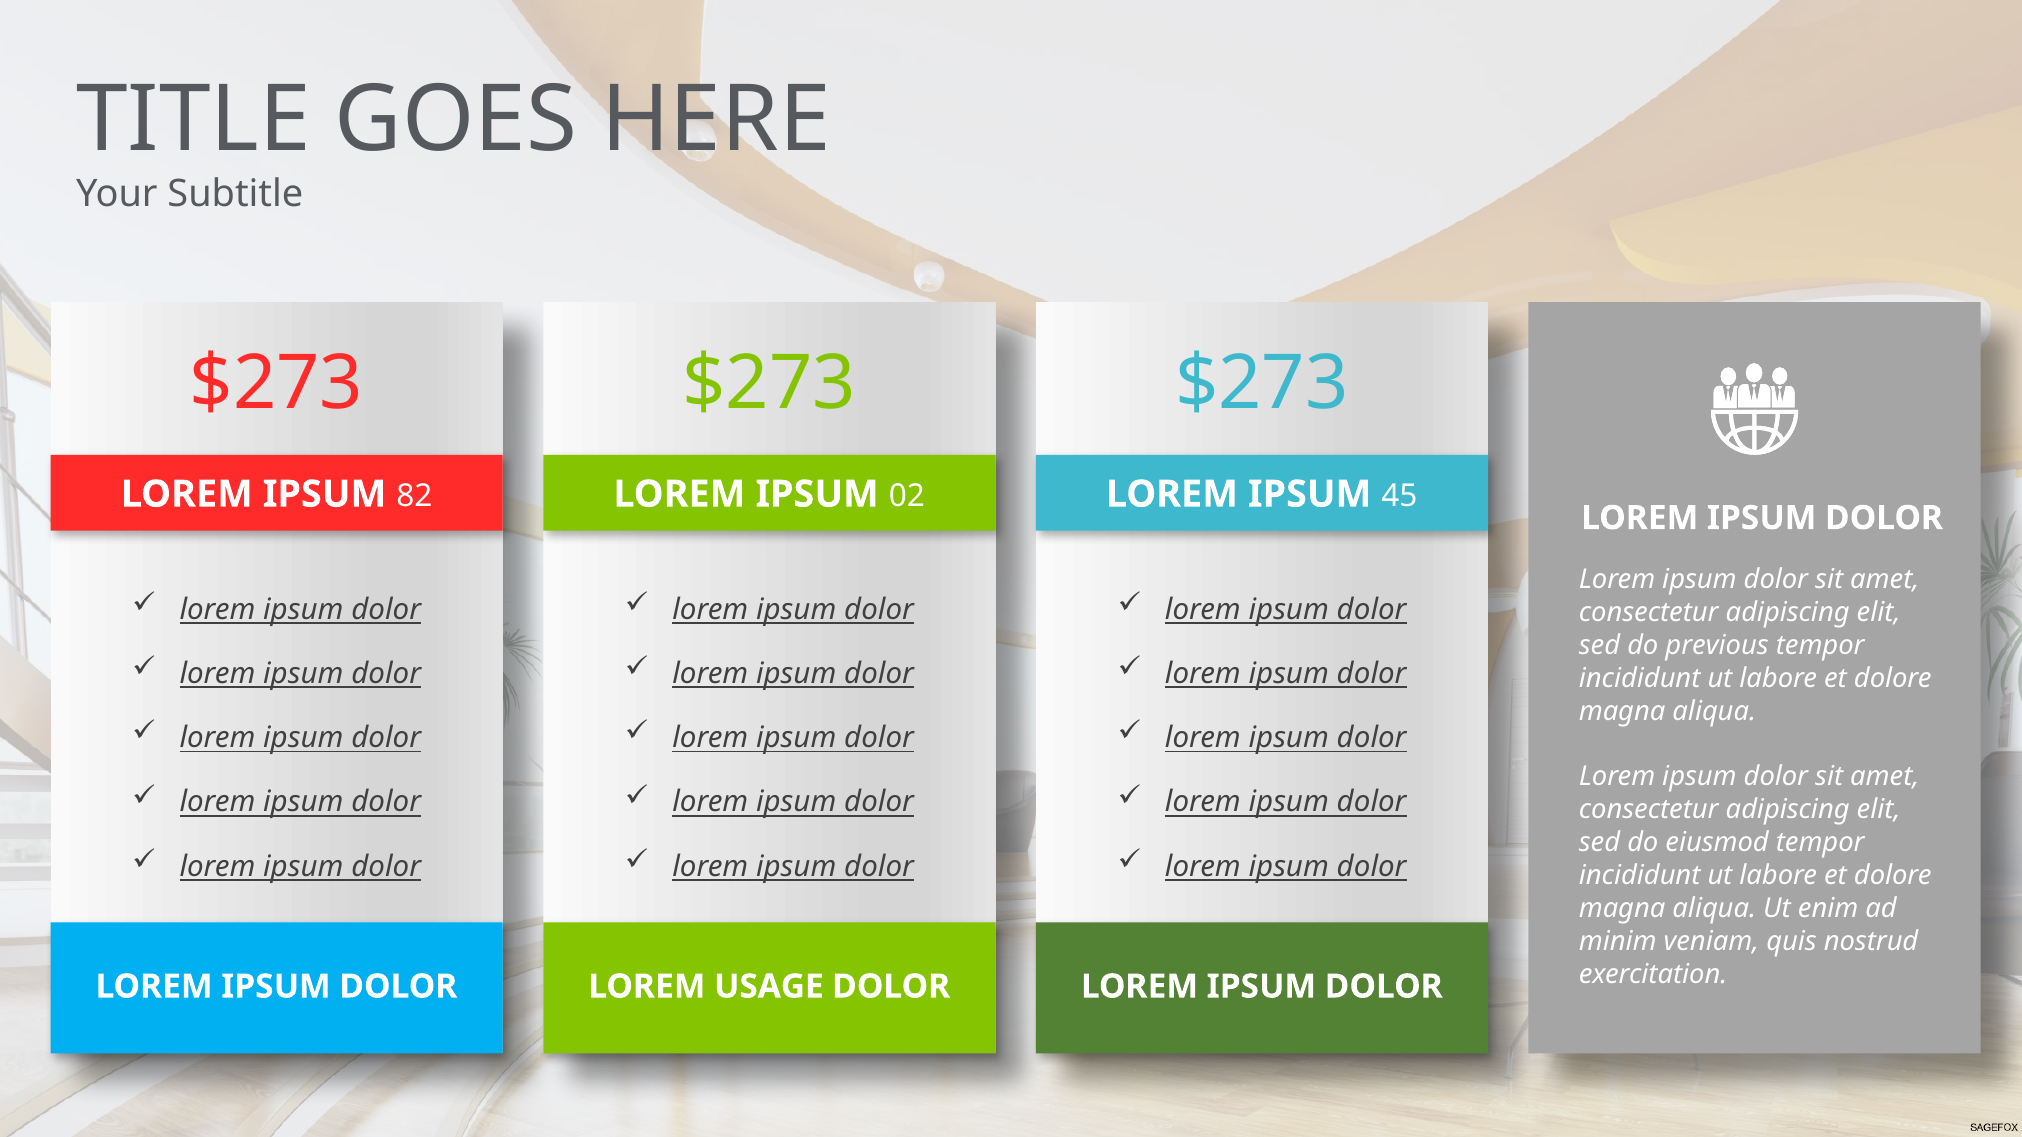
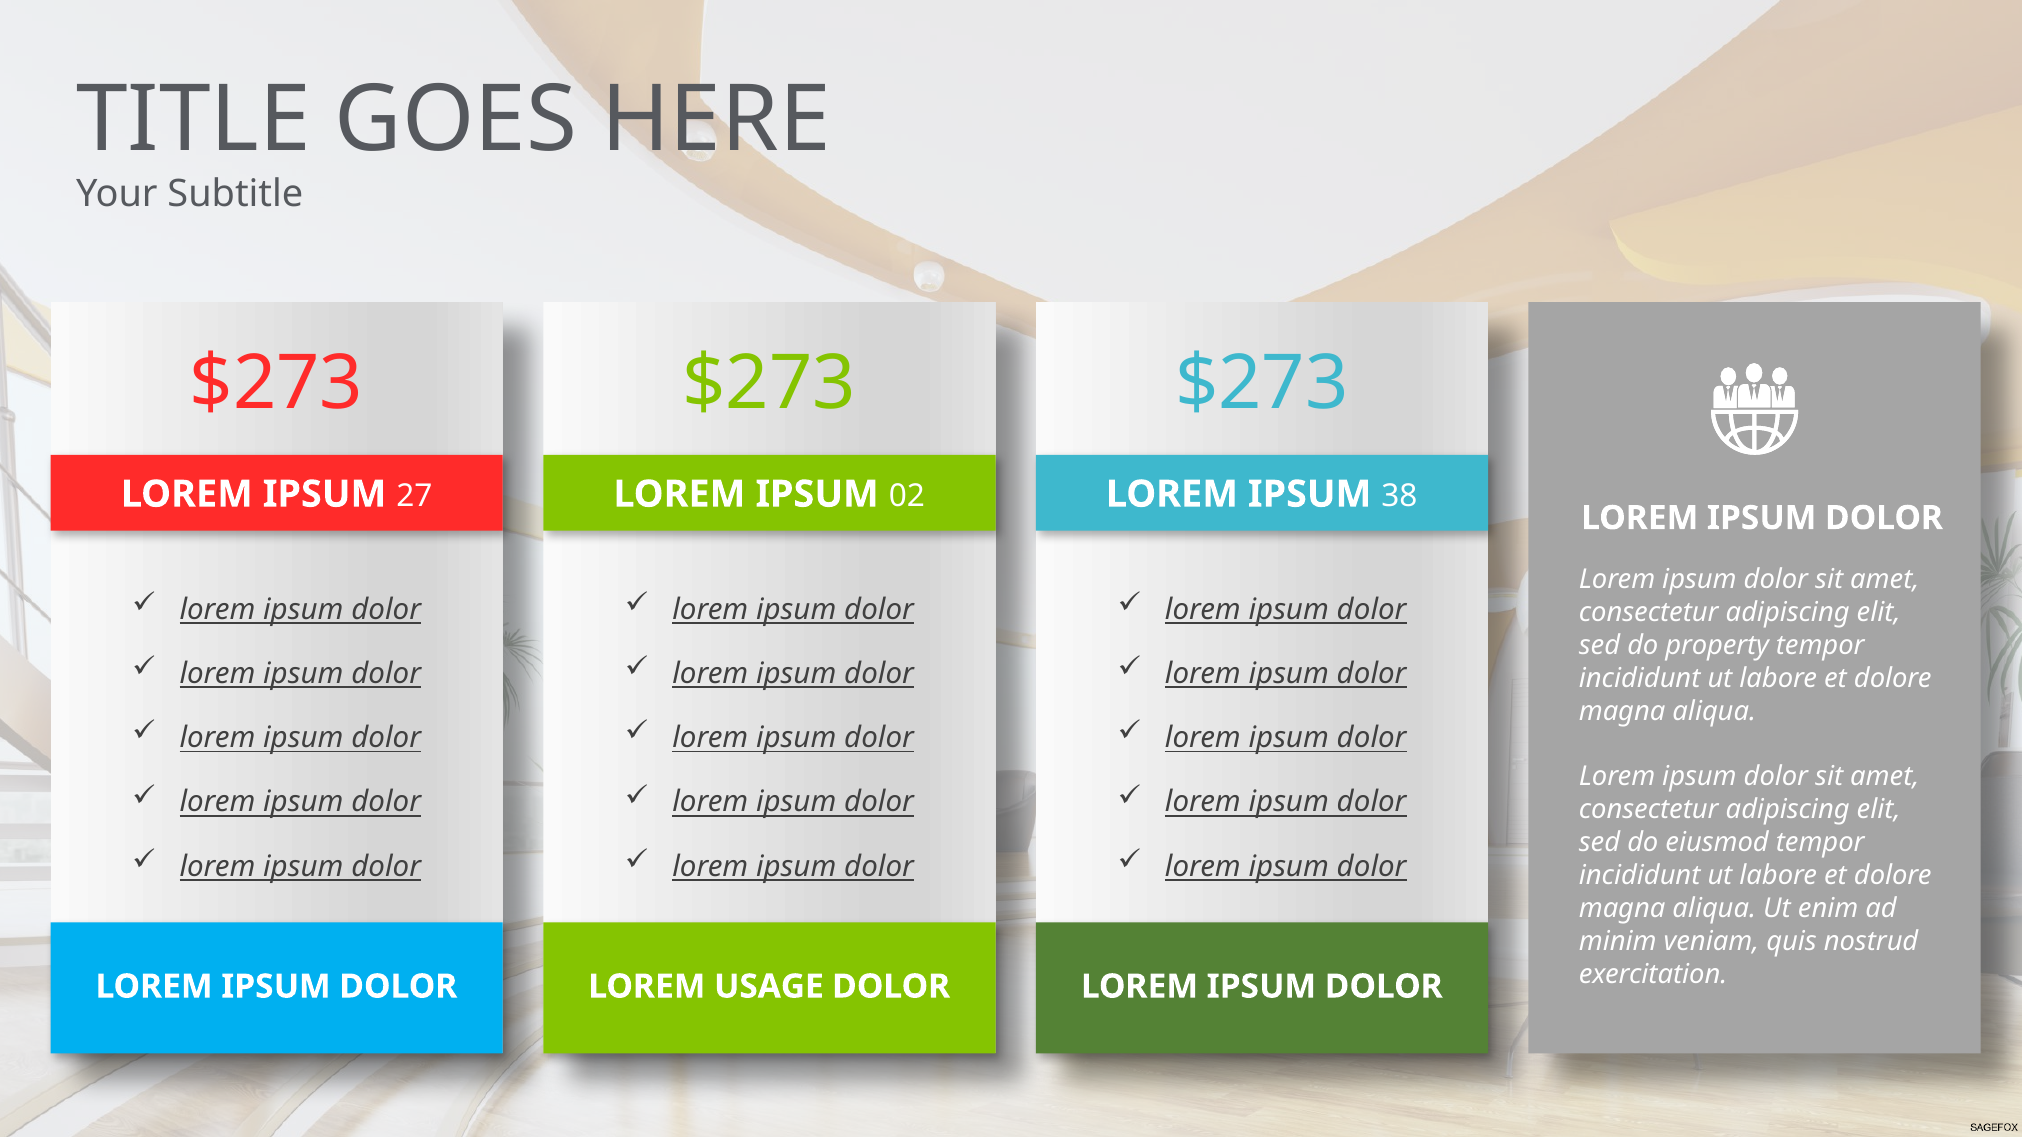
82: 82 -> 27
45: 45 -> 38
previous: previous -> property
